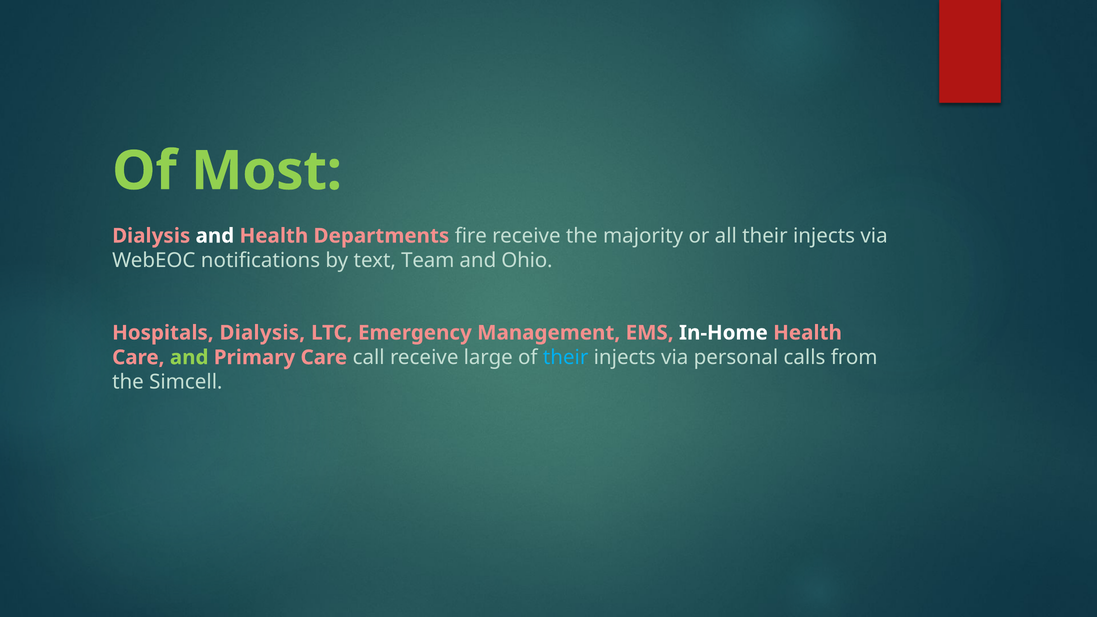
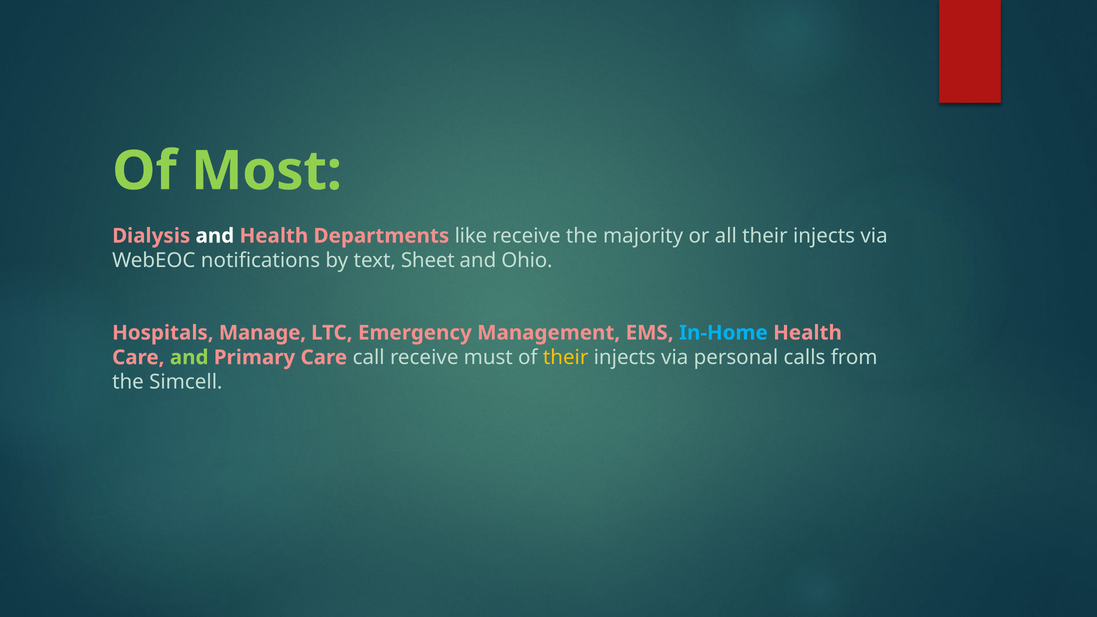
fire: fire -> like
Team: Team -> Sheet
Hospitals Dialysis: Dialysis -> Manage
In-Home colour: white -> light blue
large: large -> must
their at (566, 357) colour: light blue -> yellow
